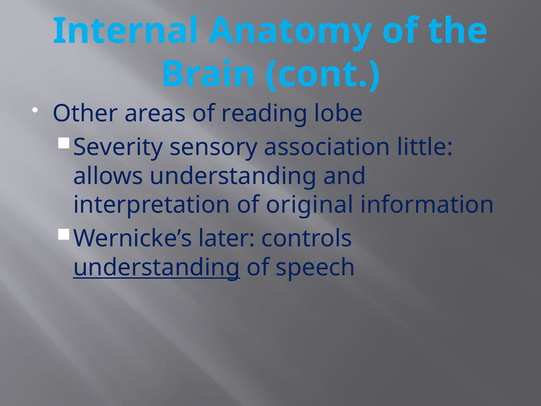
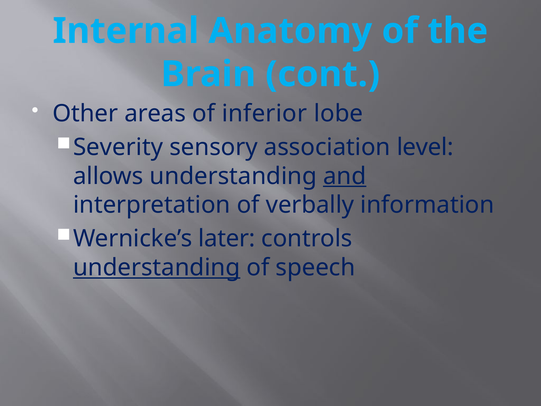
reading: reading -> inferior
little: little -> level
and underline: none -> present
original: original -> verbally
